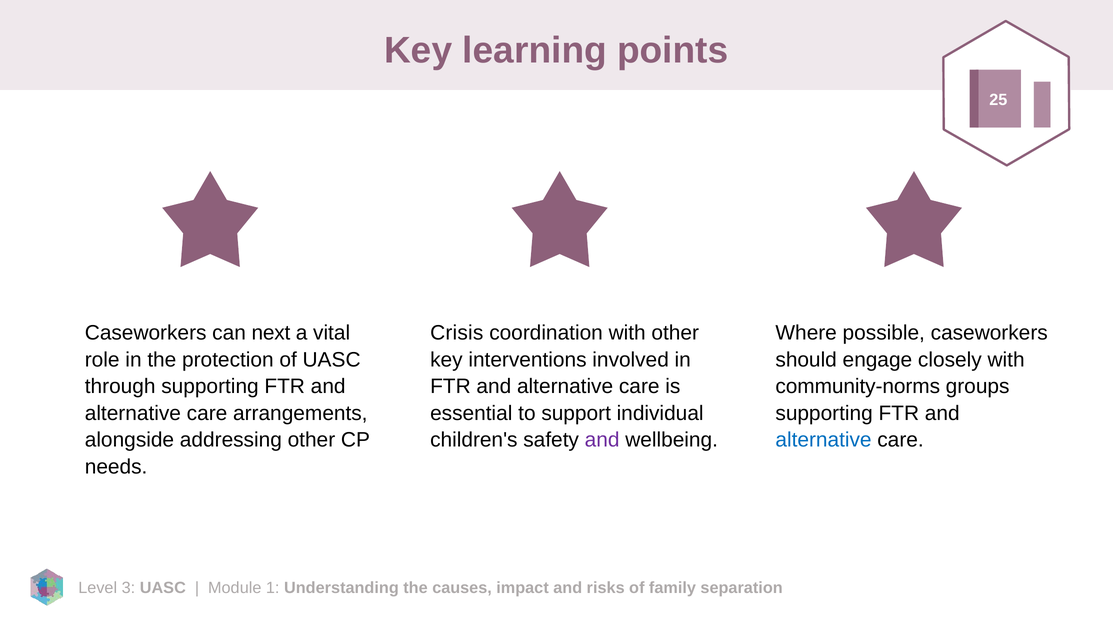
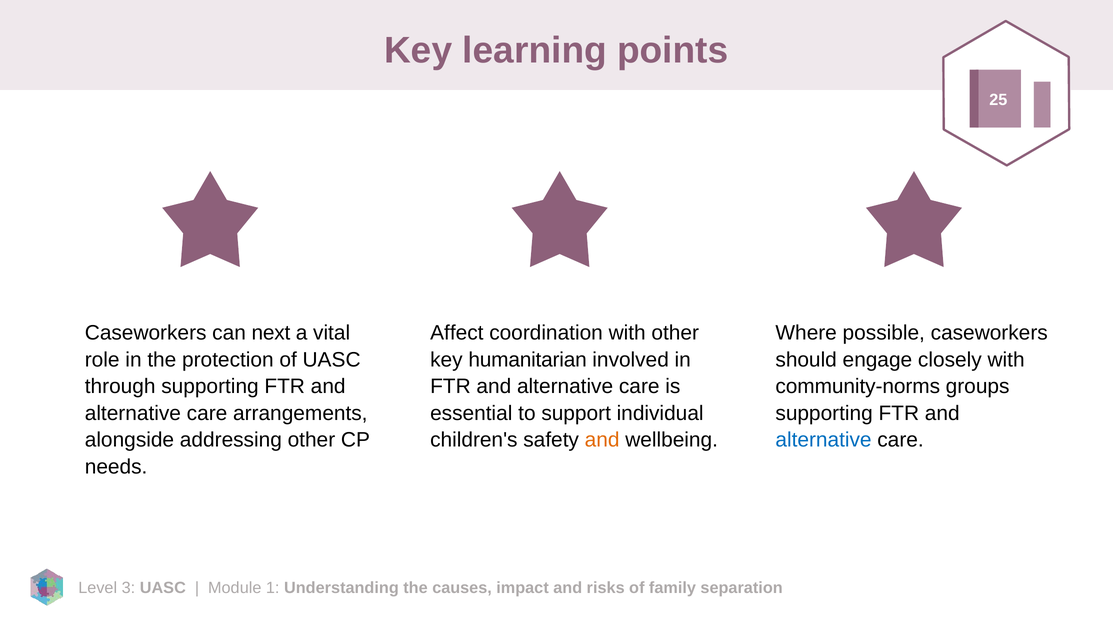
Crisis: Crisis -> Affect
interventions: interventions -> humanitarian
and at (602, 440) colour: purple -> orange
